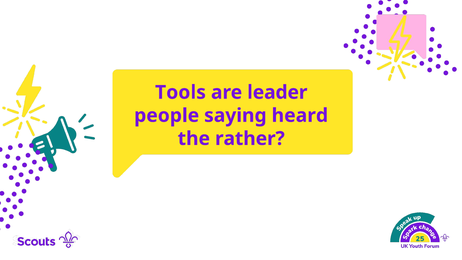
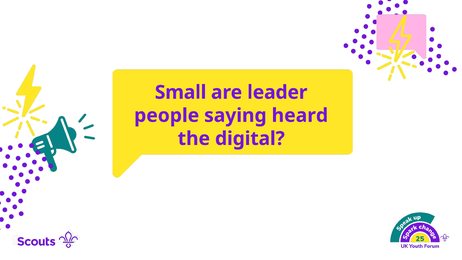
Tools: Tools -> Small
rather: rather -> digital
